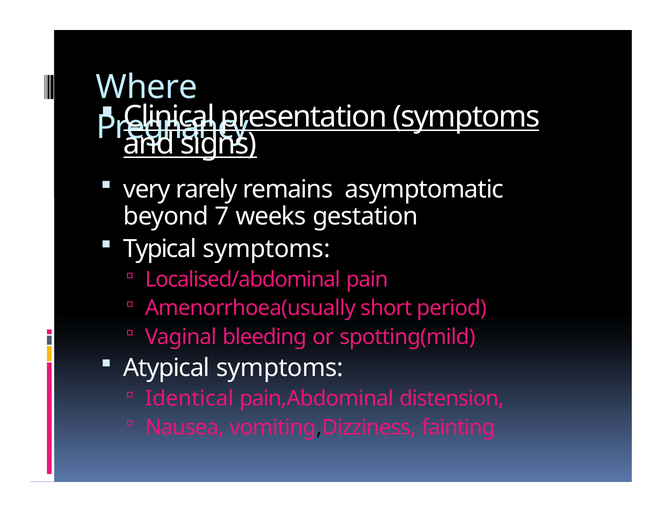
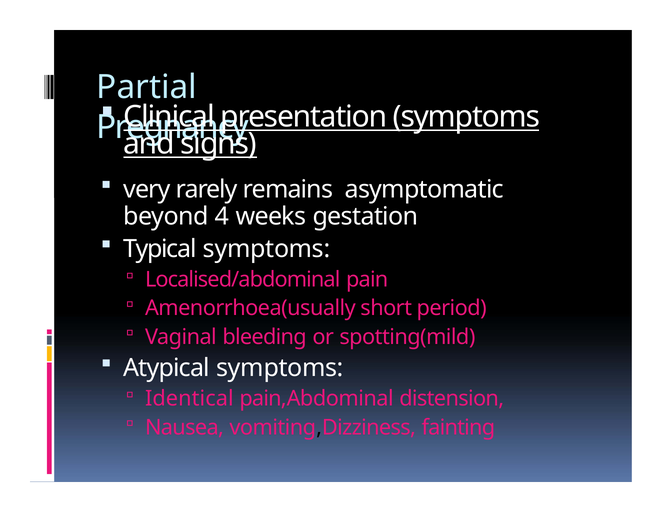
Where: Where -> Partial
7: 7 -> 4
